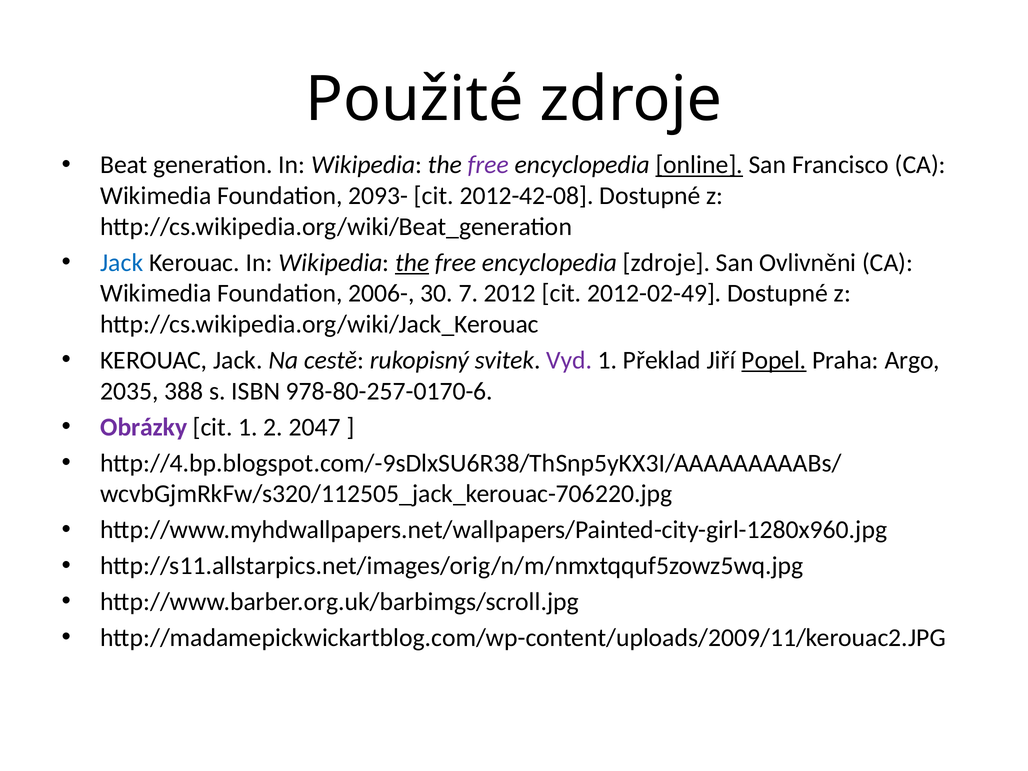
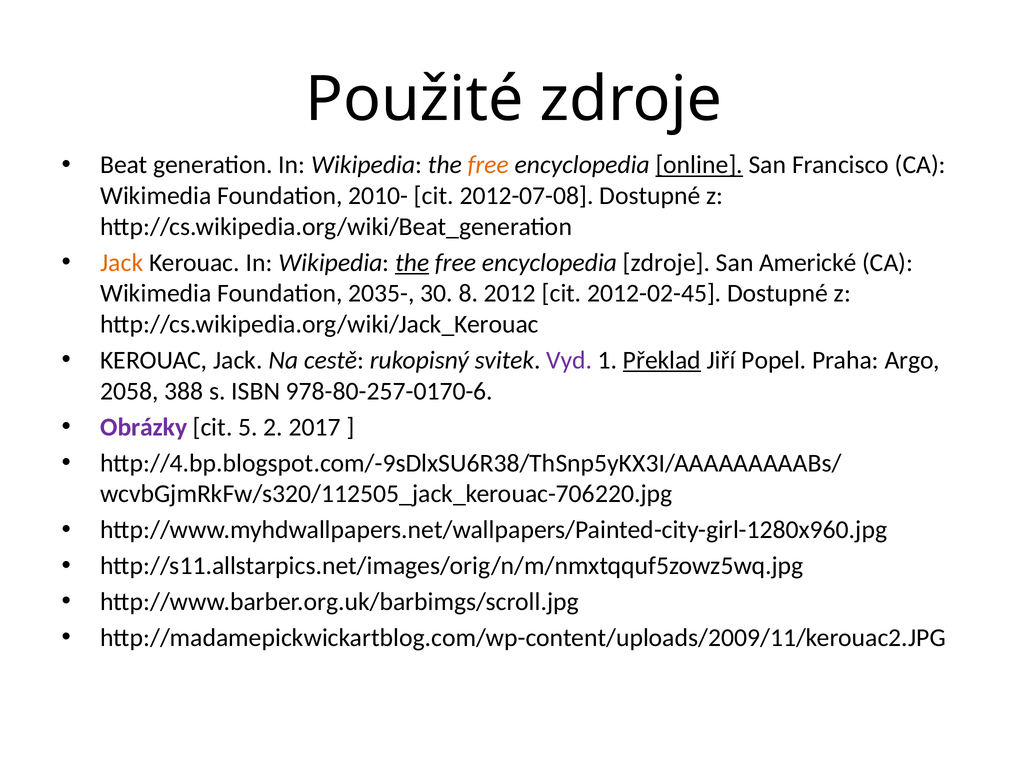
free at (488, 165) colour: purple -> orange
2093-: 2093- -> 2010-
2012-42-08: 2012-42-08 -> 2012-07-08
Jack at (122, 263) colour: blue -> orange
Ovlivněni: Ovlivněni -> Americké
2006-: 2006- -> 2035-
7: 7 -> 8
2012-02-49: 2012-02-49 -> 2012-02-45
Překlad underline: none -> present
Popel underline: present -> none
2035: 2035 -> 2058
cit 1: 1 -> 5
2047: 2047 -> 2017
